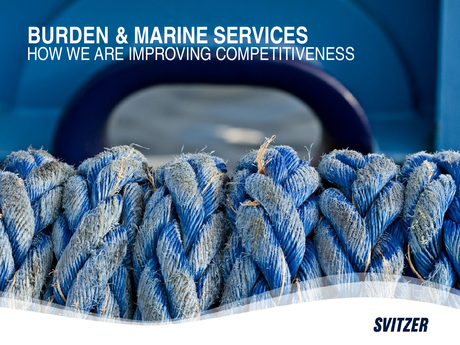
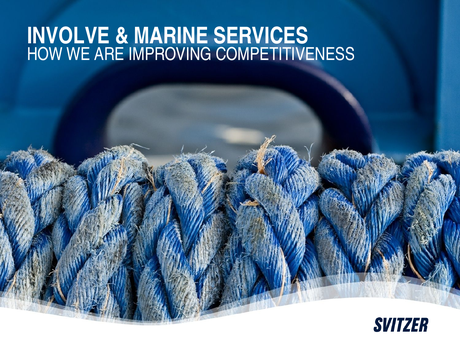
BURDEN: BURDEN -> INVOLVE
